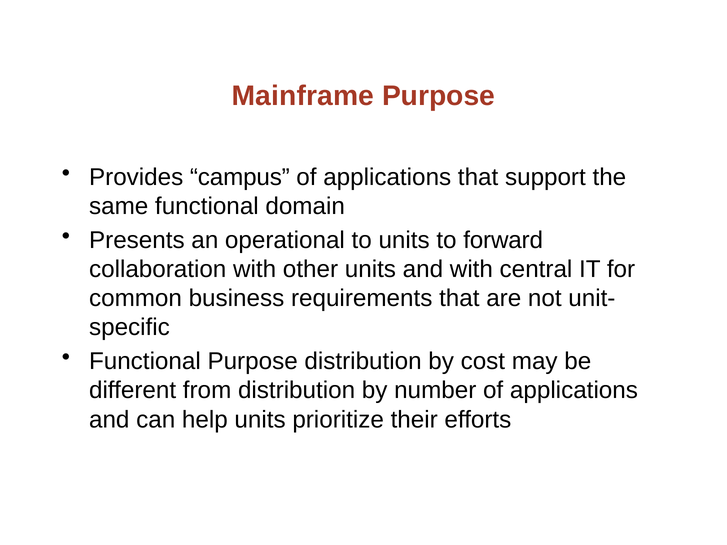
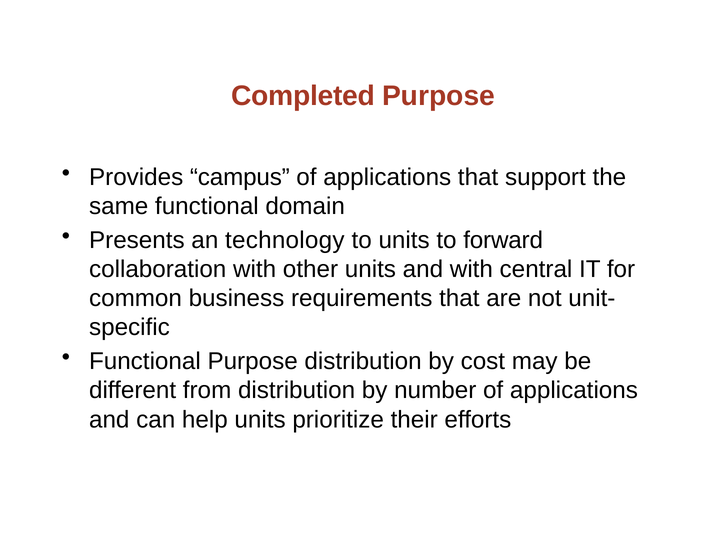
Mainframe: Mainframe -> Completed
operational: operational -> technology
